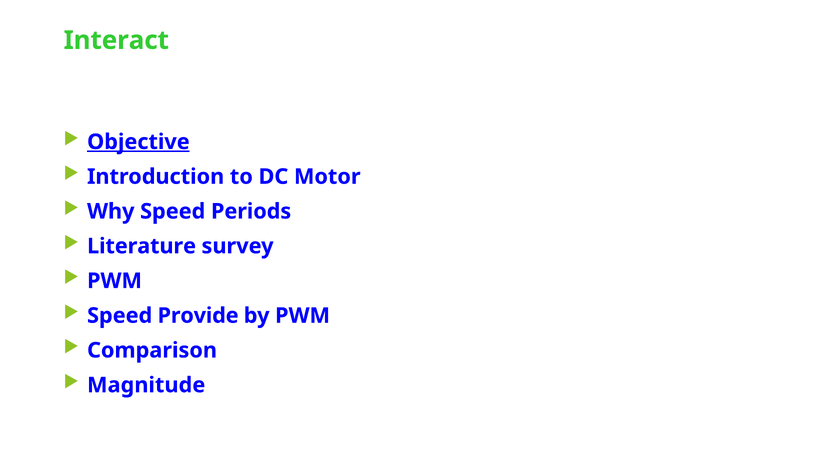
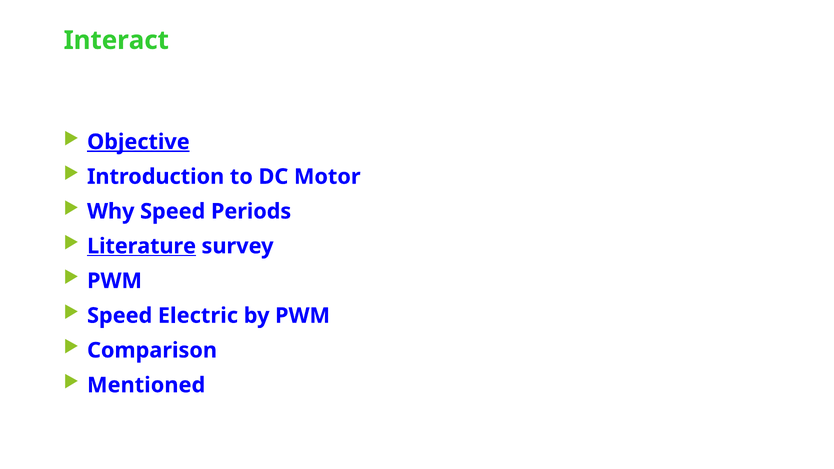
Literature underline: none -> present
Provide: Provide -> Electric
Magnitude: Magnitude -> Mentioned
